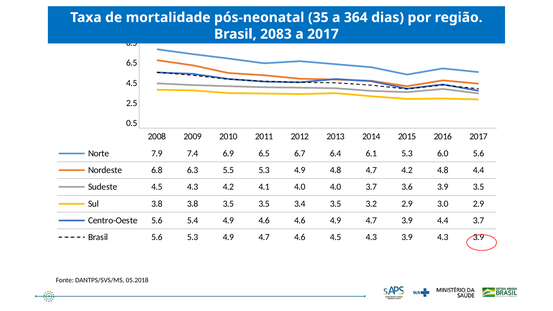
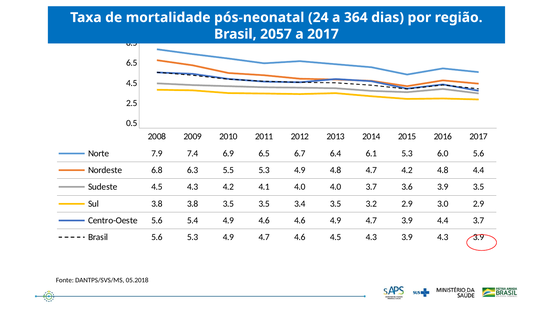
35: 35 -> 24
2083: 2083 -> 2057
